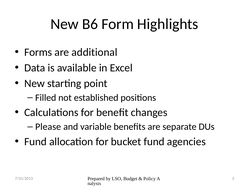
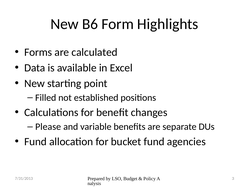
additional: additional -> calculated
